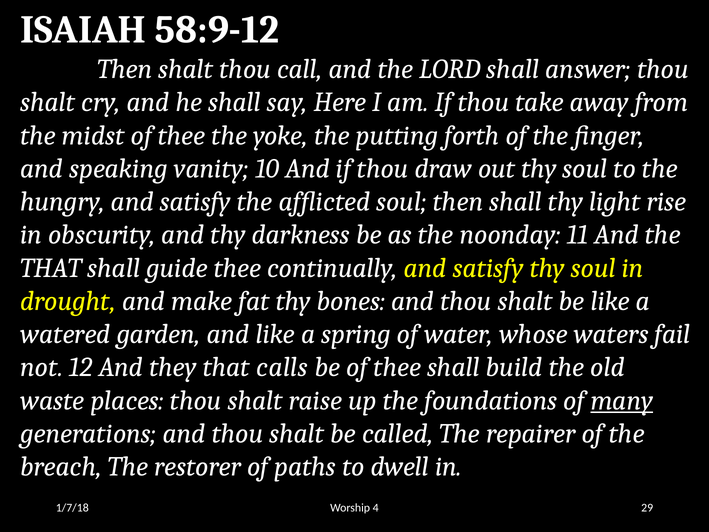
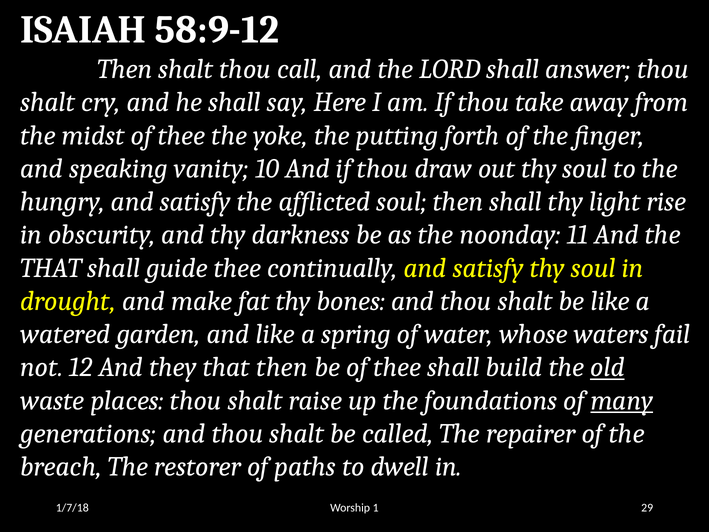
that calls: calls -> then
old underline: none -> present
4: 4 -> 1
